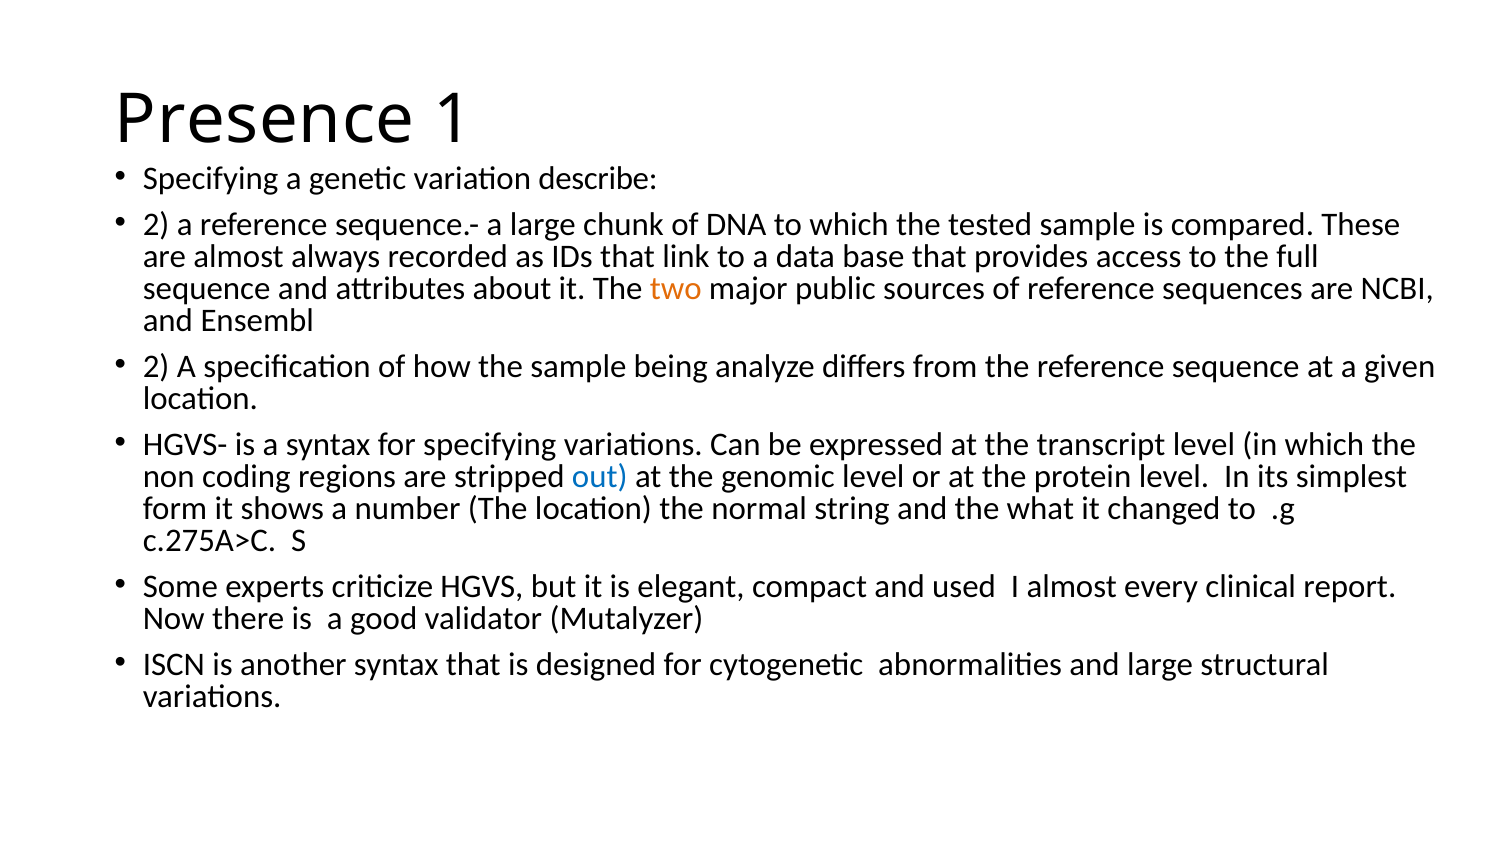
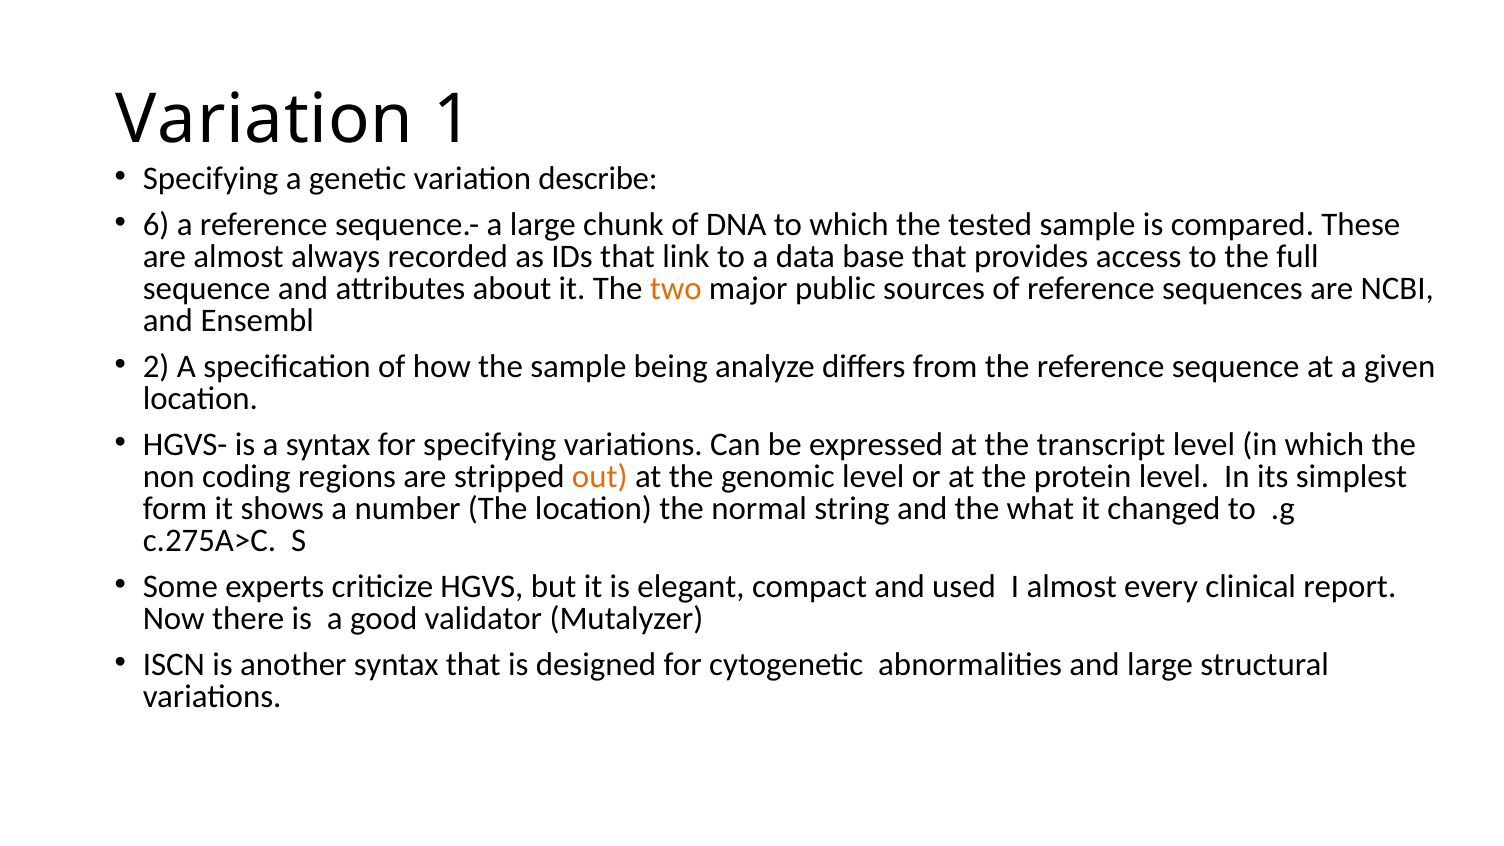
Presence at (265, 120): Presence -> Variation
2 at (156, 224): 2 -> 6
out colour: blue -> orange
